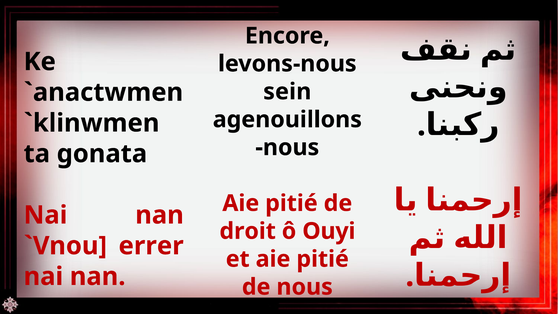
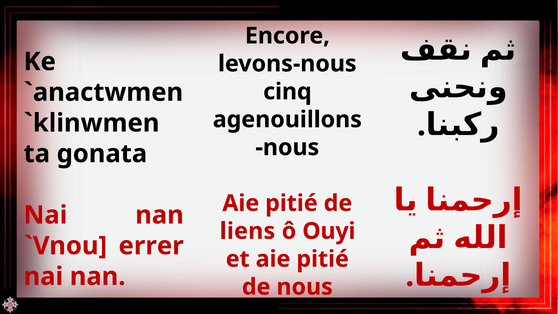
sein: sein -> cinq
droit: droit -> liens
